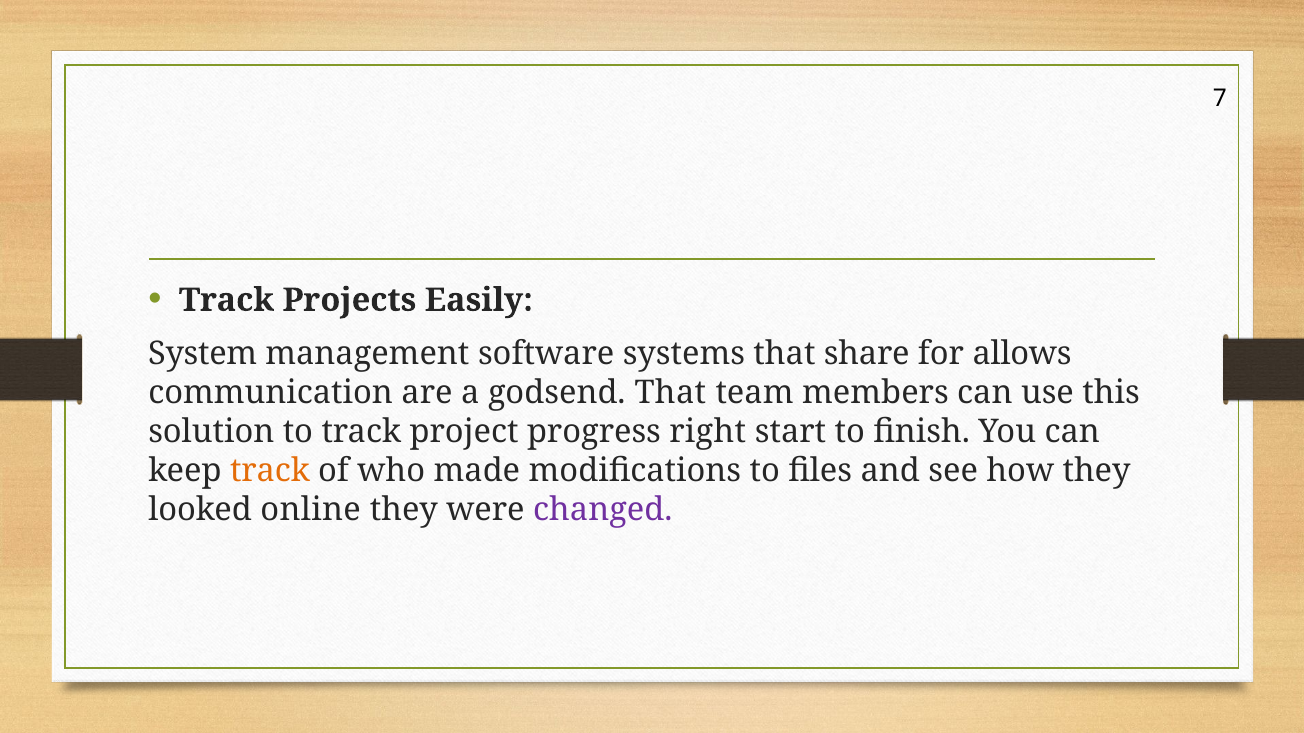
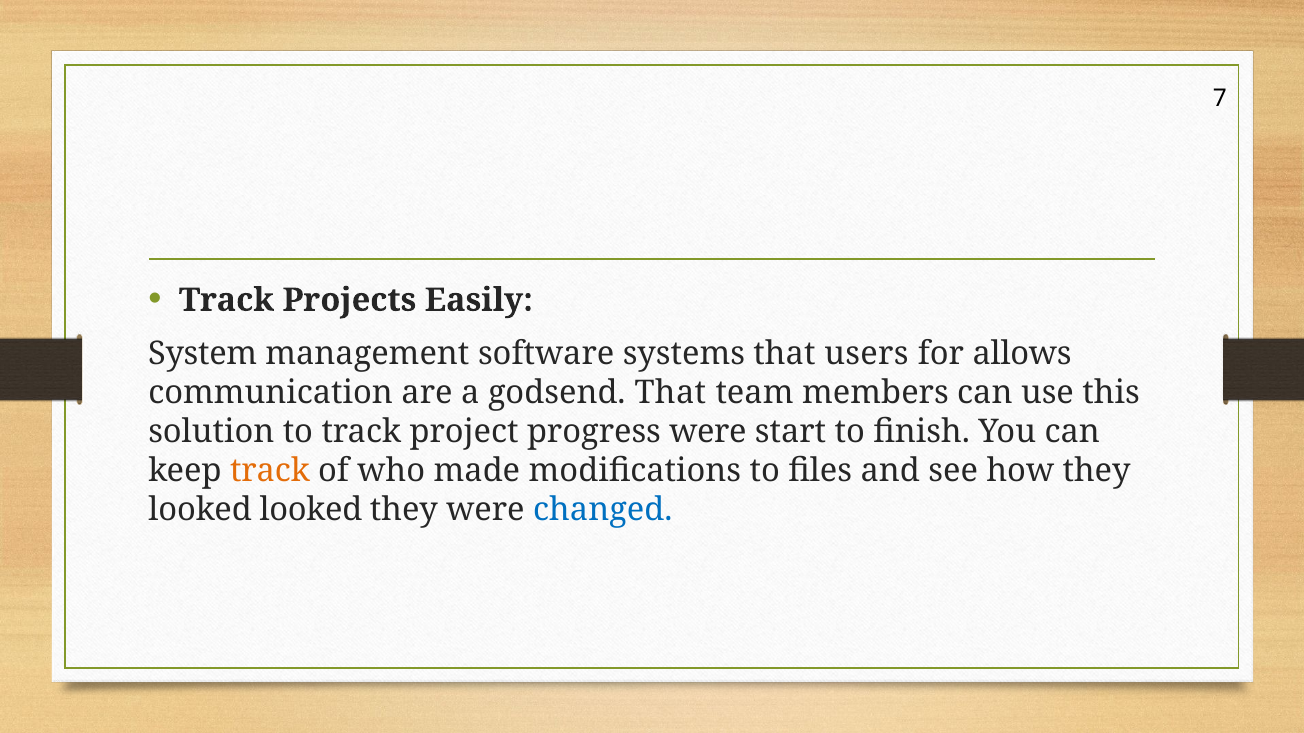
share: share -> users
progress right: right -> were
looked online: online -> looked
changed colour: purple -> blue
